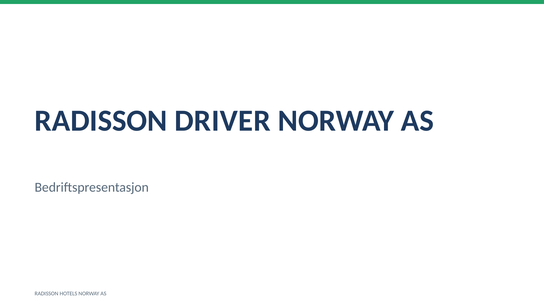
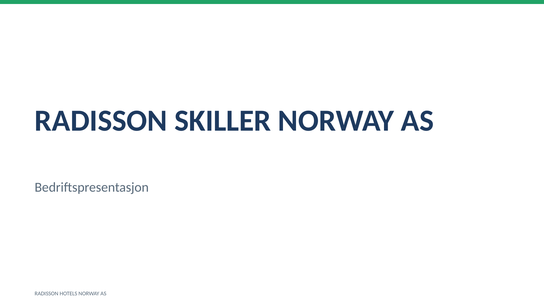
DRIVER: DRIVER -> SKILLER
